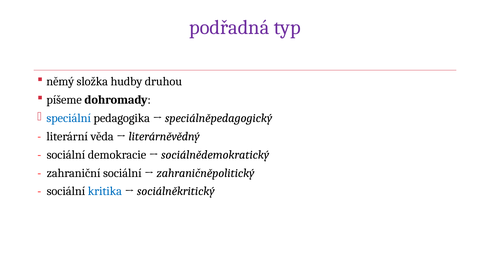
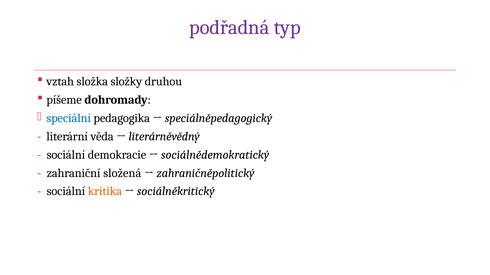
němý: němý -> vztah
hudby: hudby -> složky
zahraniční sociální: sociální -> složená
kritika colour: blue -> orange
